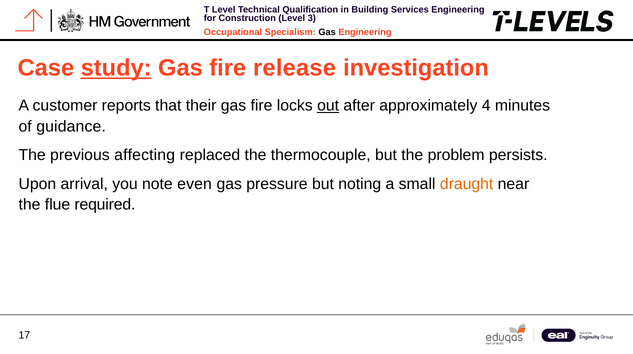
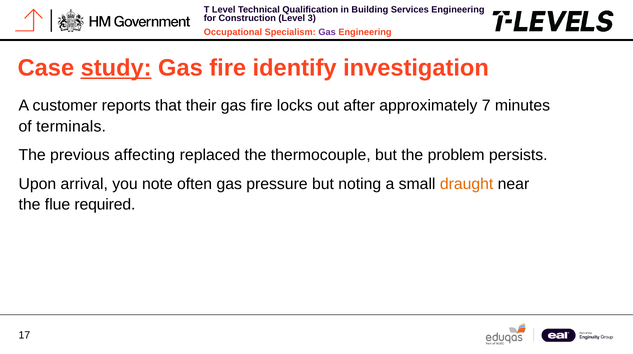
Gas at (327, 32) colour: black -> purple
release: release -> identify
out underline: present -> none
4: 4 -> 7
guidance: guidance -> terminals
even: even -> often
